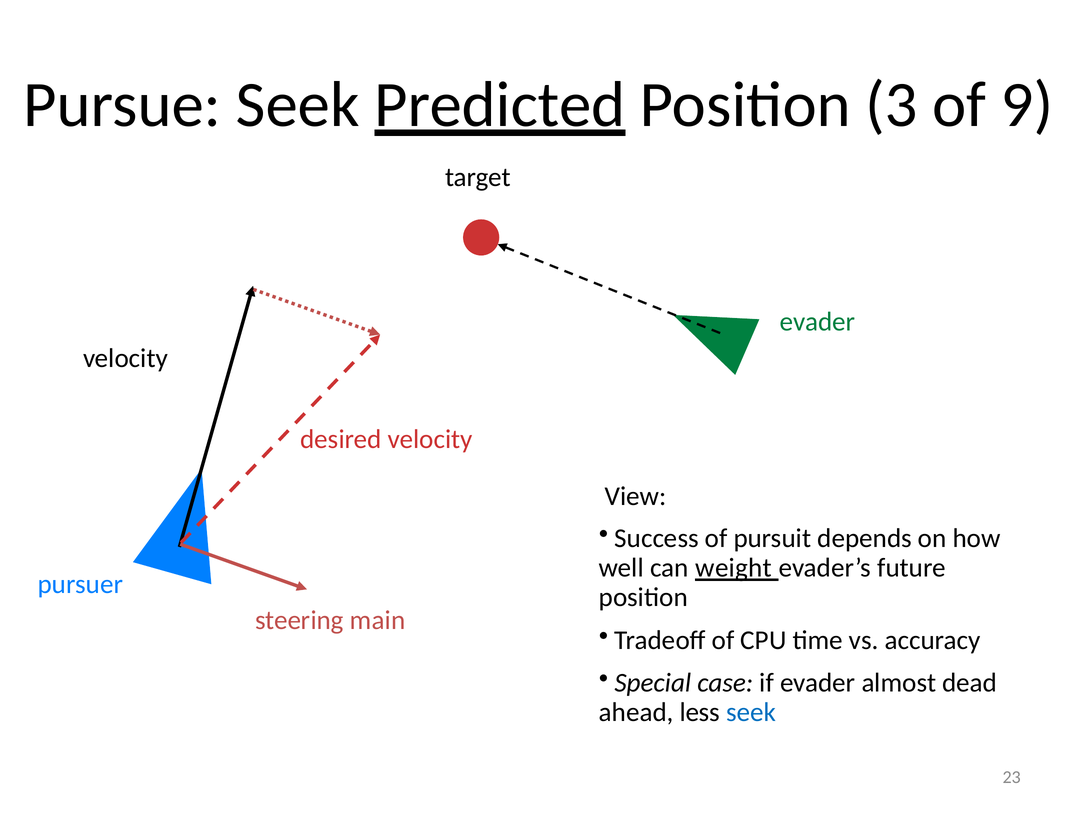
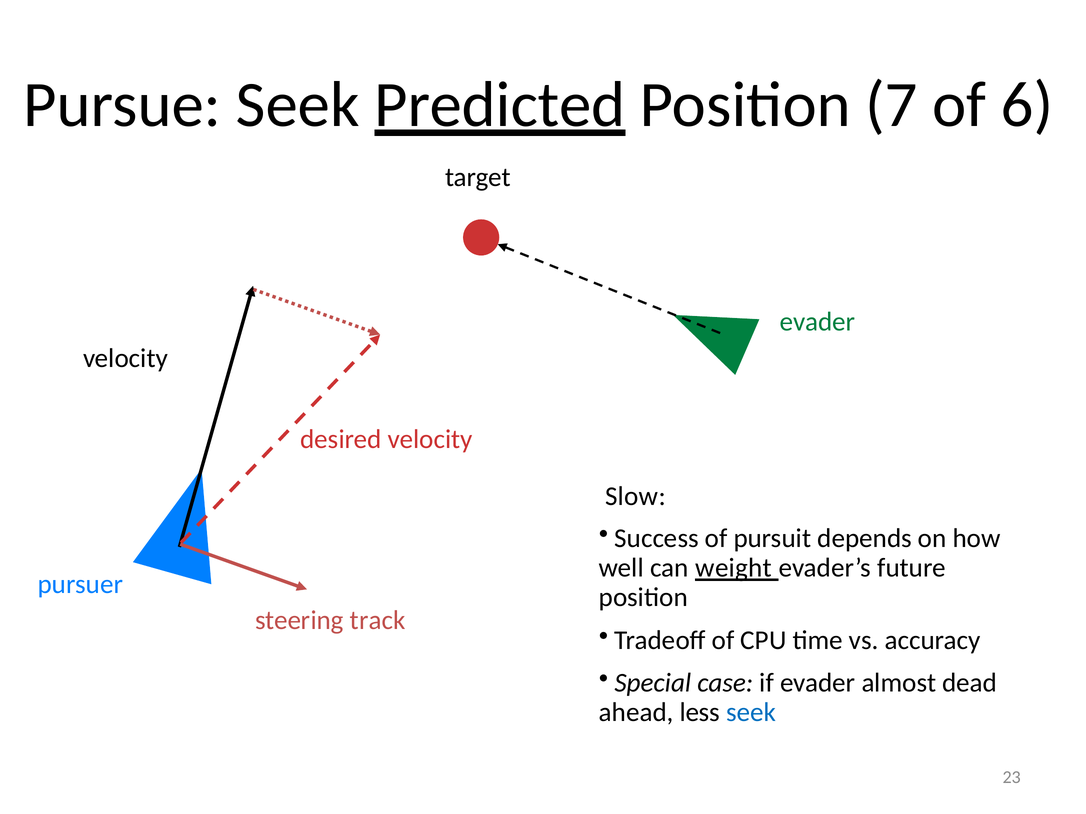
3: 3 -> 7
9: 9 -> 6
View: View -> Slow
main: main -> track
